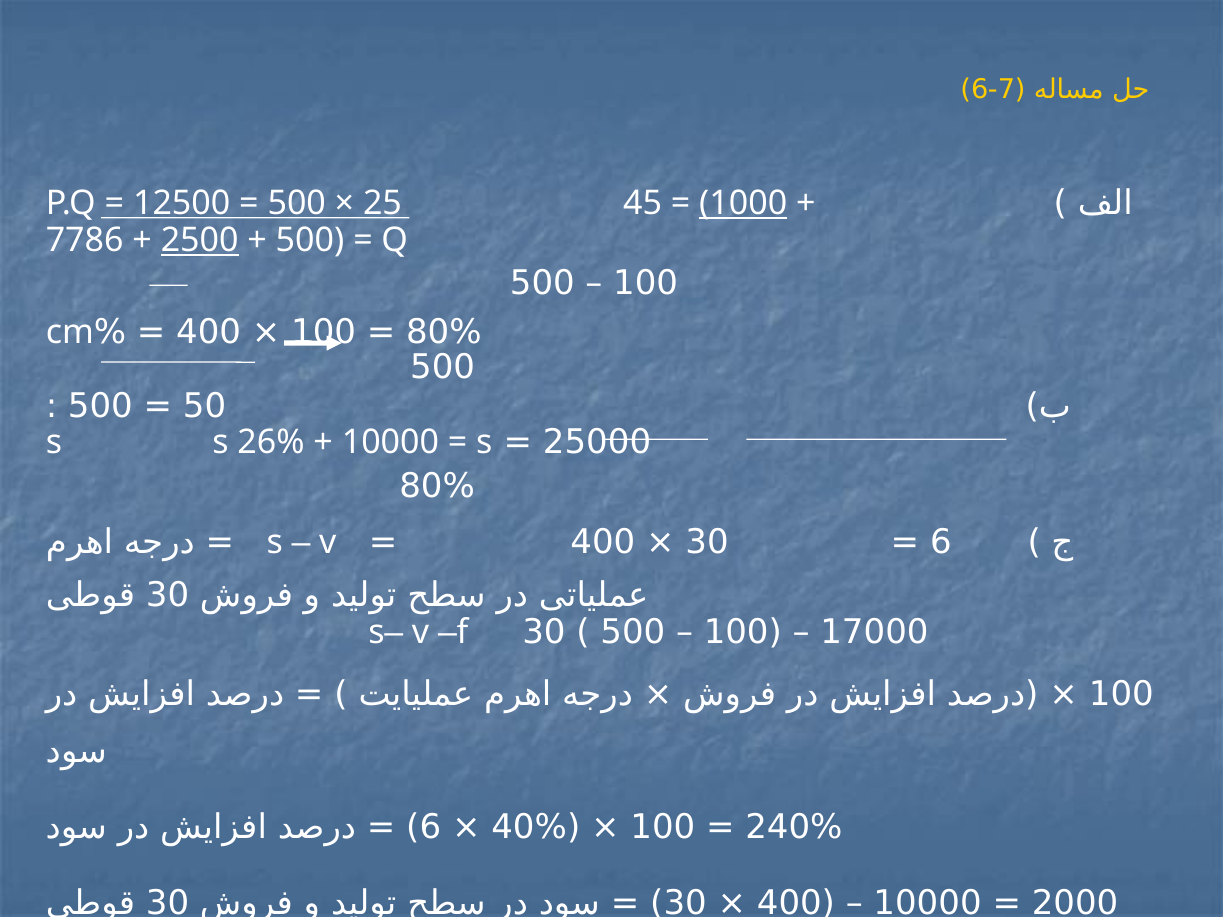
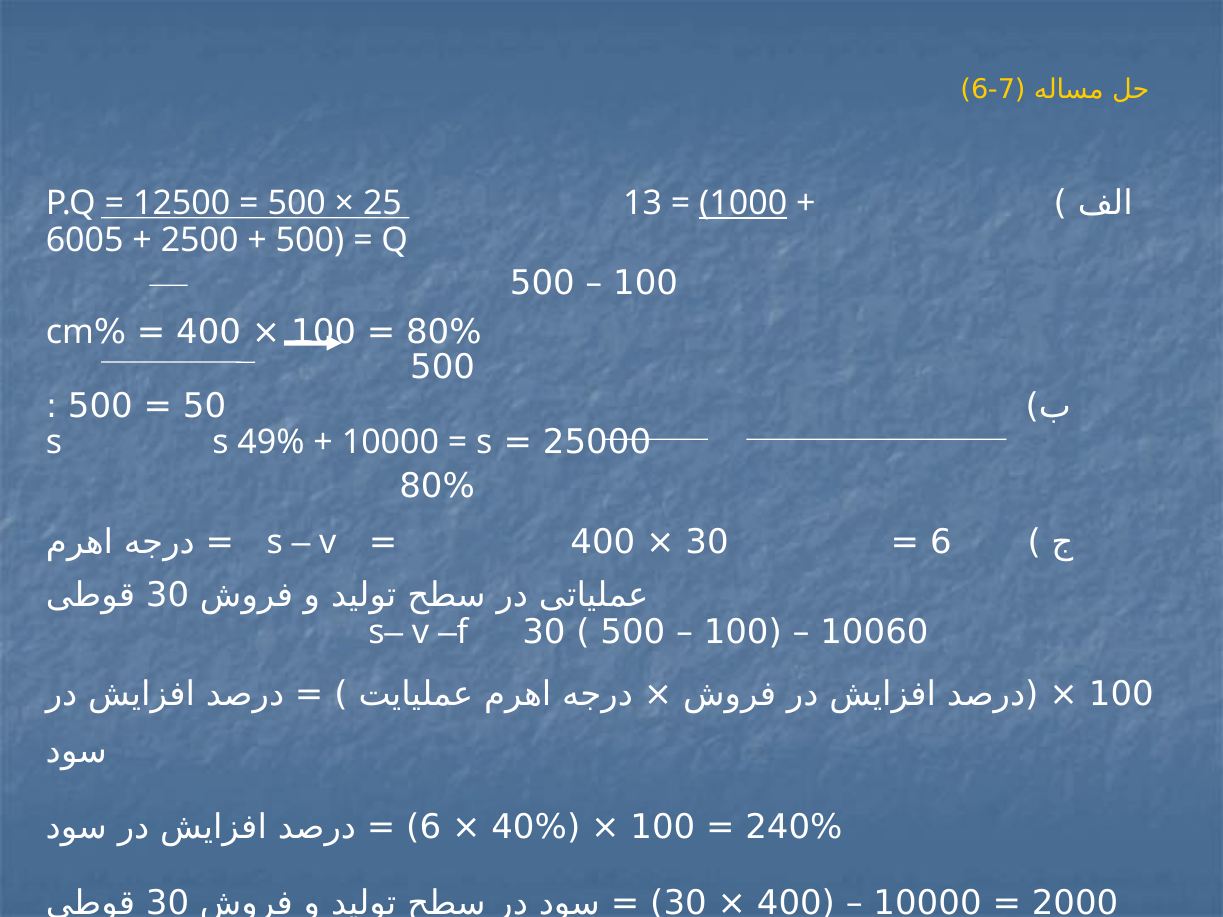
45: 45 -> 13
7786: 7786 -> 6005
2500 underline: present -> none
26%: 26% -> 49%
17000: 17000 -> 10060
